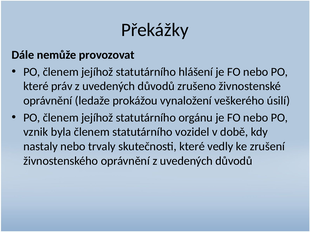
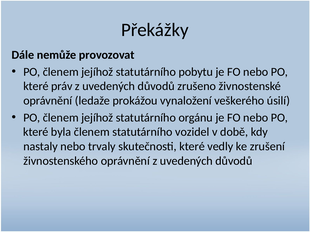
hlášení: hlášení -> pobytu
vznik at (36, 132): vznik -> které
